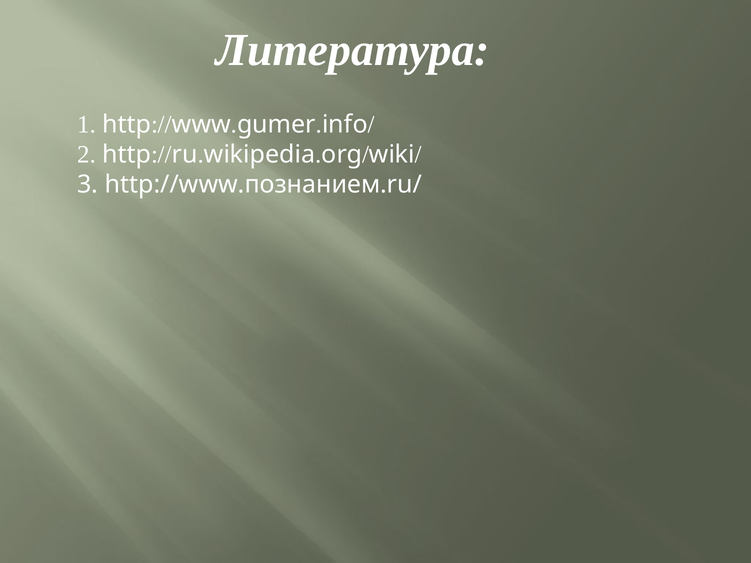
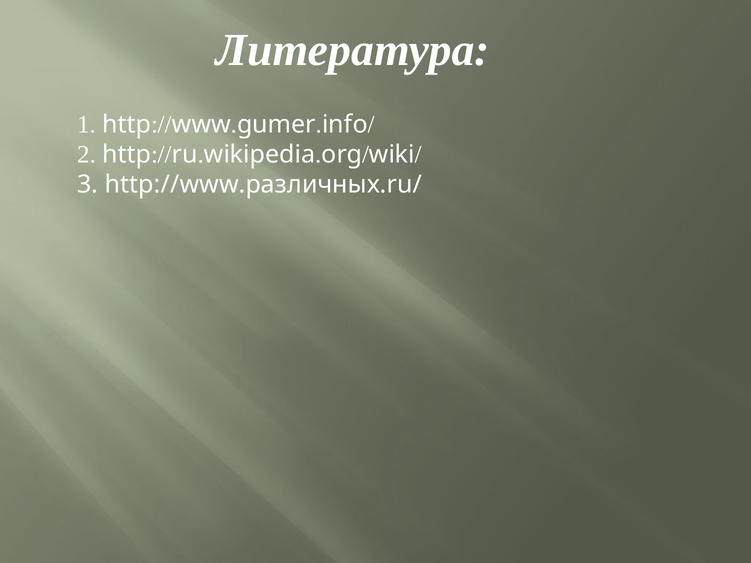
http://www.познанием.ru/: http://www.познанием.ru/ -> http://www.различных.ru/
